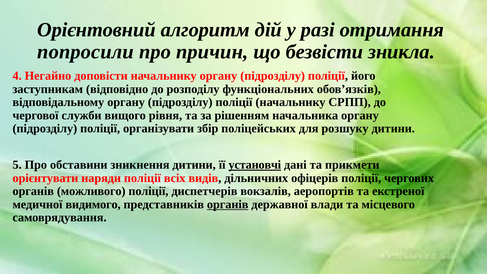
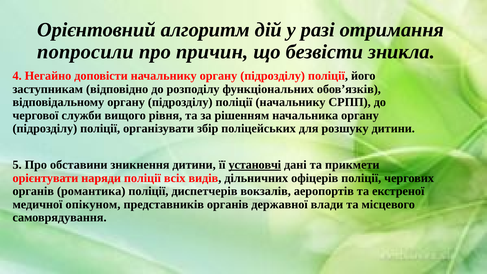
можливого: можливого -> романтика
видимого: видимого -> опікуном
органів at (228, 204) underline: present -> none
